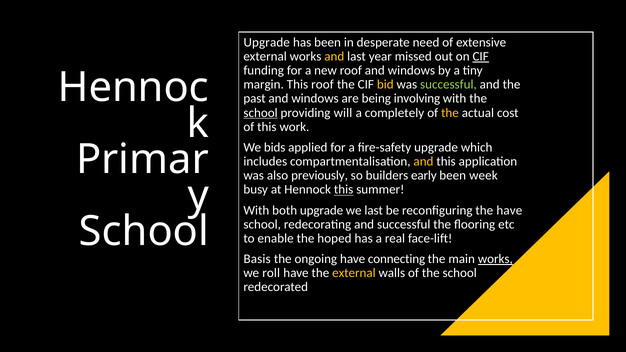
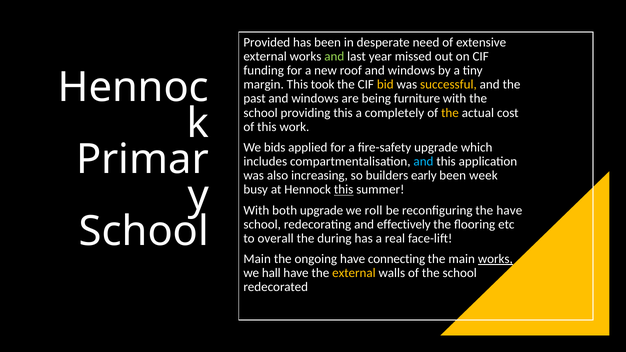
Upgrade at (267, 42): Upgrade -> Provided
and at (334, 56) colour: yellow -> light green
CIF at (481, 56) underline: present -> none
This roof: roof -> took
successful at (448, 85) colour: light green -> yellow
involving: involving -> furniture
school at (261, 113) underline: present -> none
providing will: will -> this
and at (423, 162) colour: yellow -> light blue
previously: previously -> increasing
we last: last -> roll
and successful: successful -> effectively
enable: enable -> overall
hoped: hoped -> during
Basis at (257, 259): Basis -> Main
roll: roll -> hall
